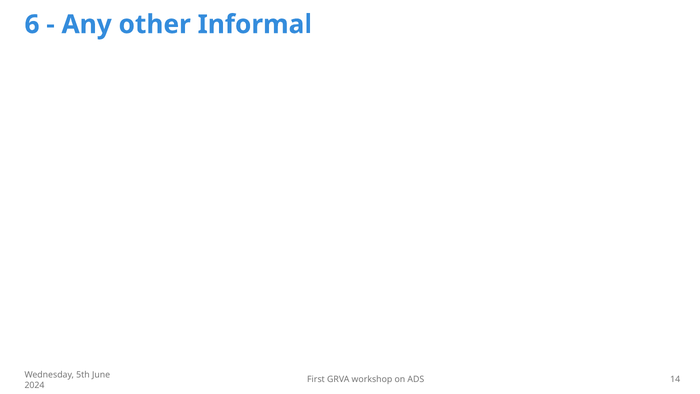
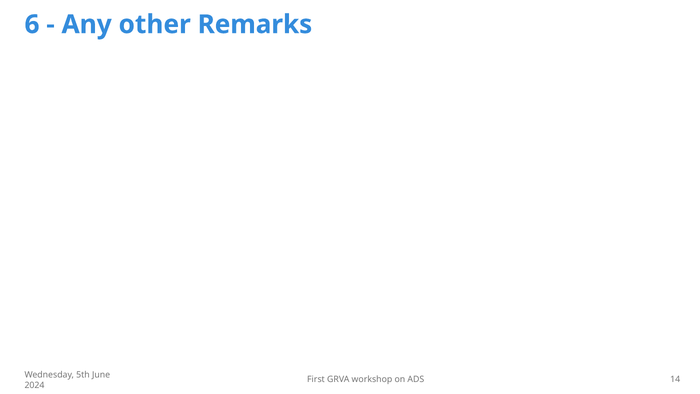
Informal: Informal -> Remarks
